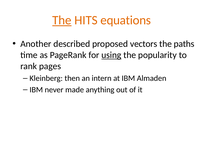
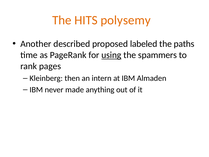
The at (62, 20) underline: present -> none
equations: equations -> polysemy
vectors: vectors -> labeled
popularity: popularity -> spammers
